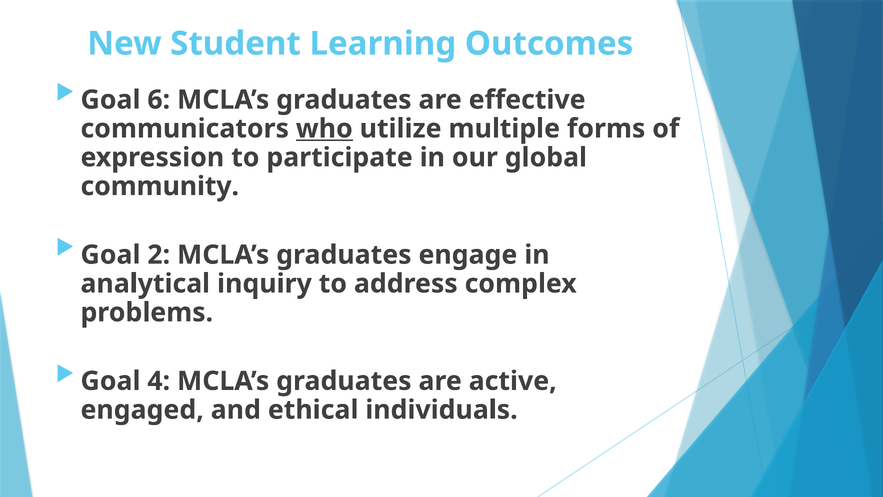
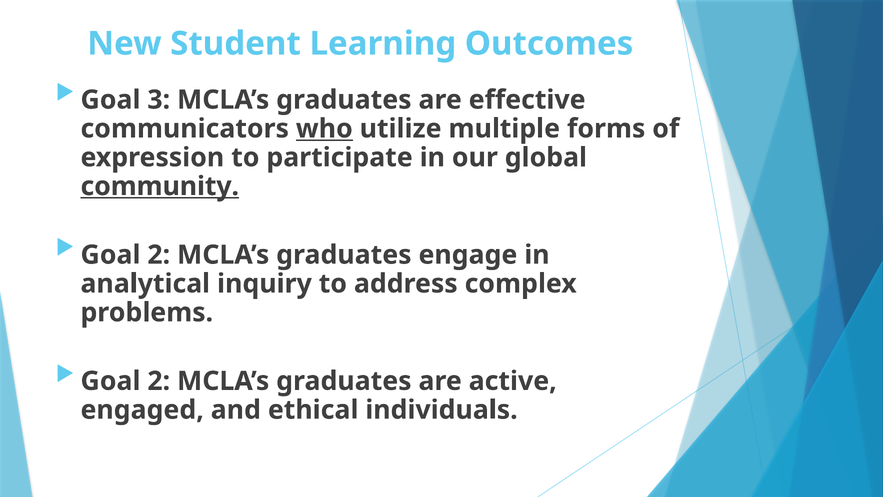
6: 6 -> 3
community underline: none -> present
4 at (159, 381): 4 -> 2
